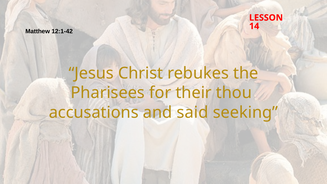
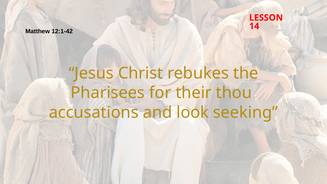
said: said -> look
